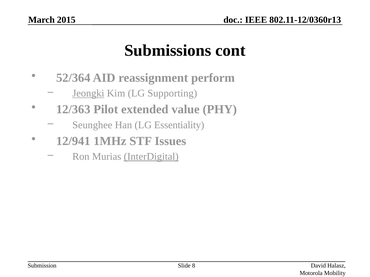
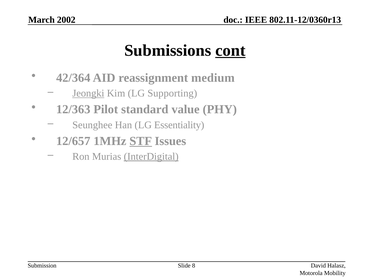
2015: 2015 -> 2002
cont underline: none -> present
52/364: 52/364 -> 42/364
perform: perform -> medium
extended: extended -> standard
12/941: 12/941 -> 12/657
STF underline: none -> present
